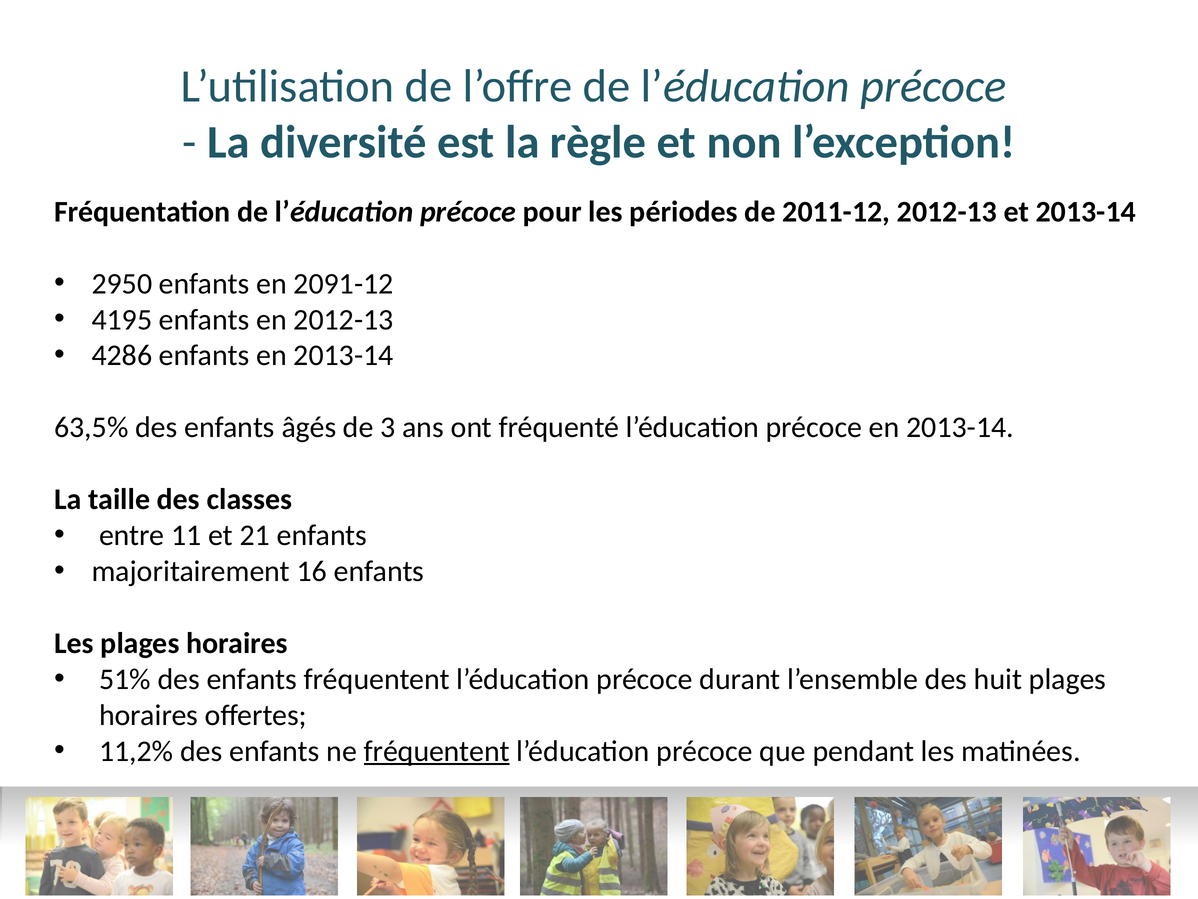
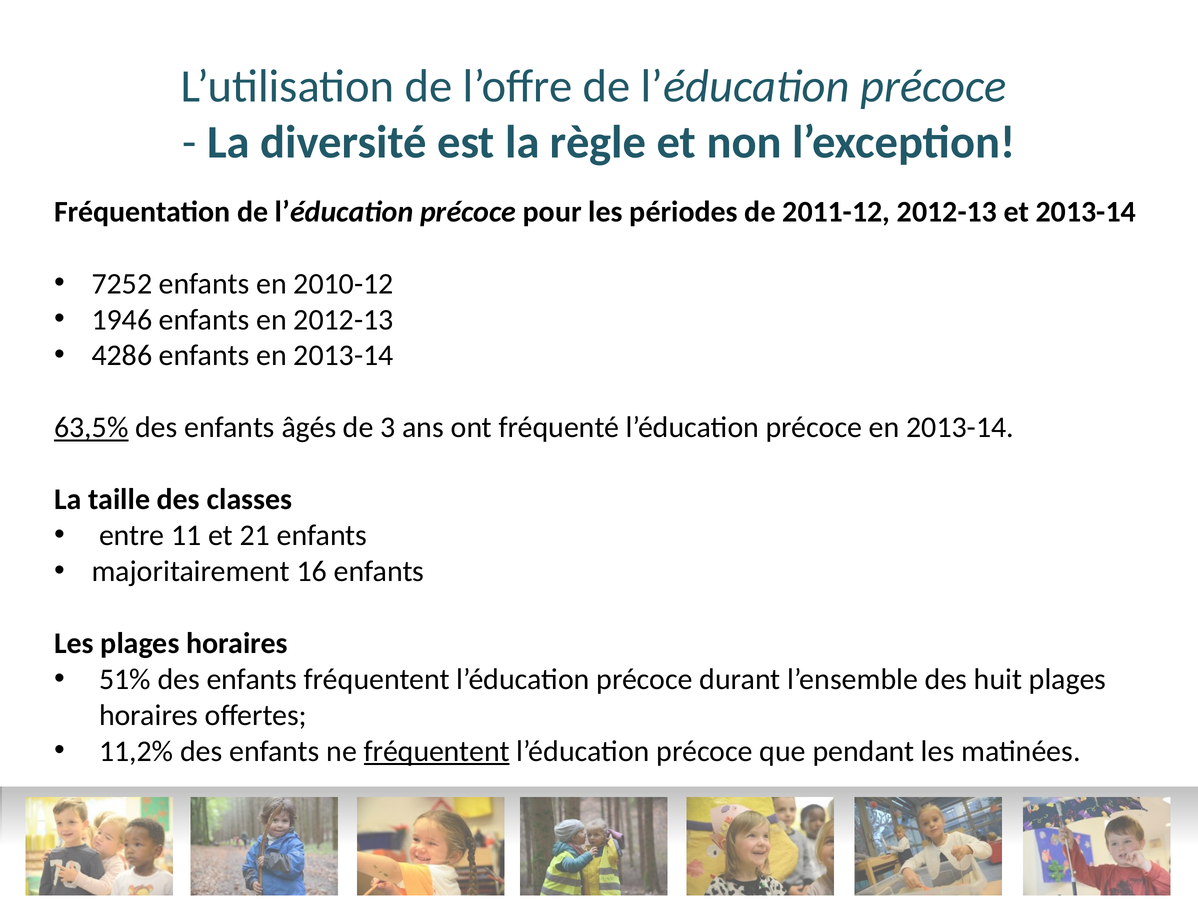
2950: 2950 -> 7252
2091-12: 2091-12 -> 2010-12
4195: 4195 -> 1946
63,5% underline: none -> present
